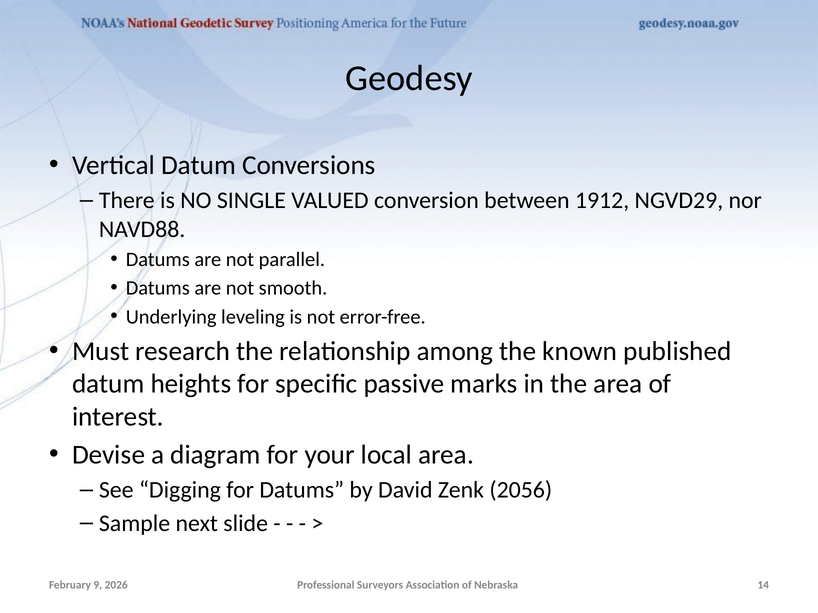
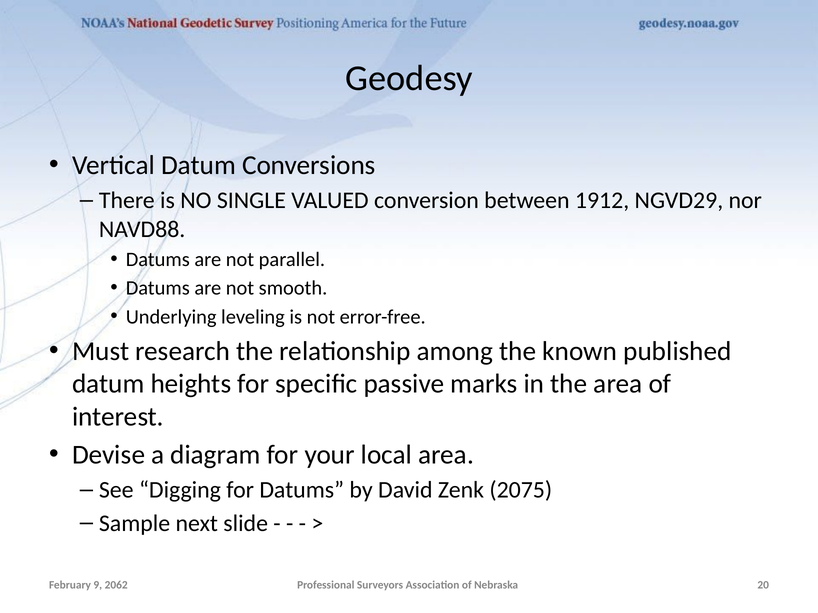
2056: 2056 -> 2075
2026: 2026 -> 2062
14: 14 -> 20
